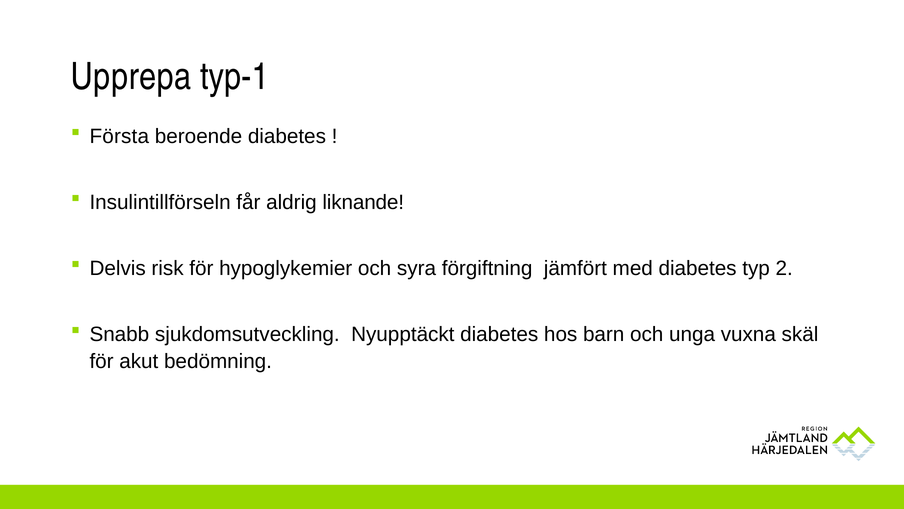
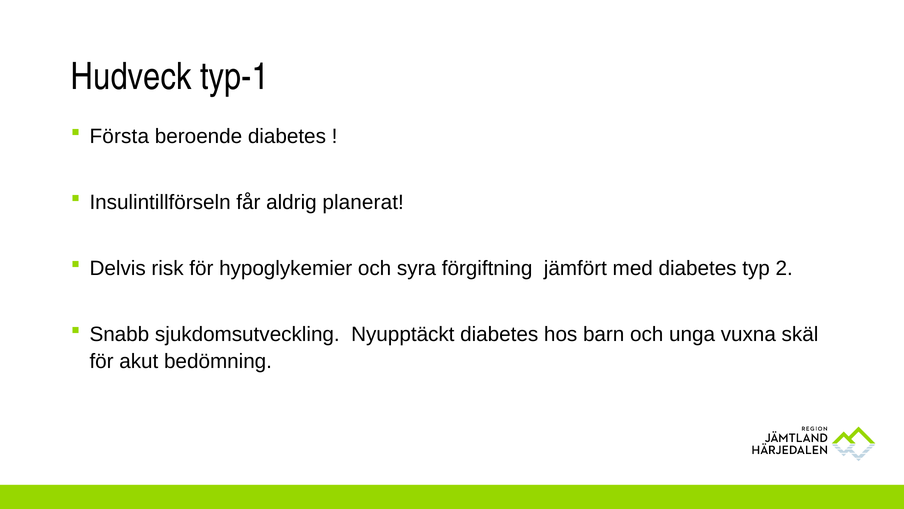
Upprepa: Upprepa -> Hudveck
liknande: liknande -> planerat
